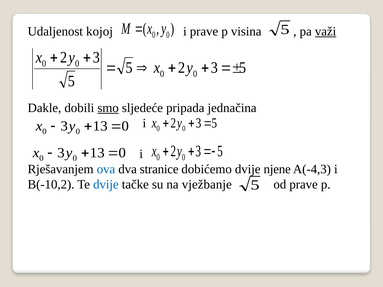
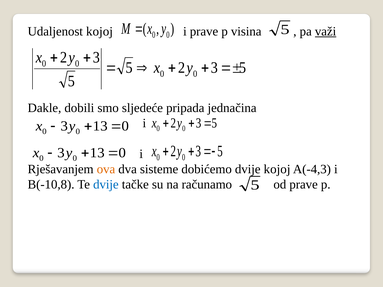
smo underline: present -> none
ova colour: blue -> orange
stranice: stranice -> sisteme
dvije njene: njene -> kojoj
B(-10,2: B(-10,2 -> B(-10,8
vježbanje: vježbanje -> računamo
